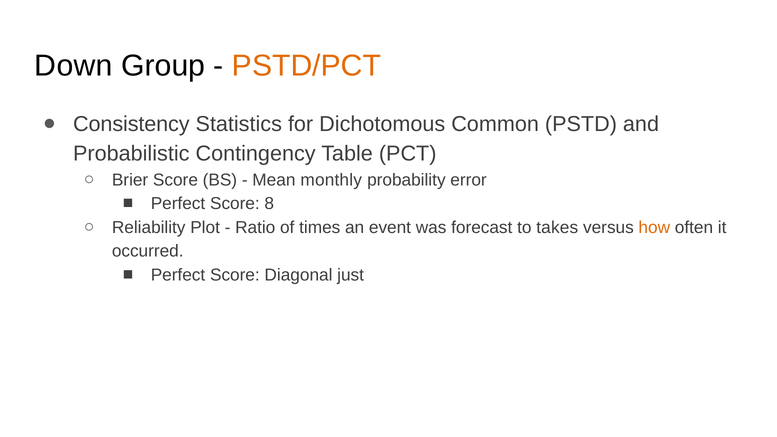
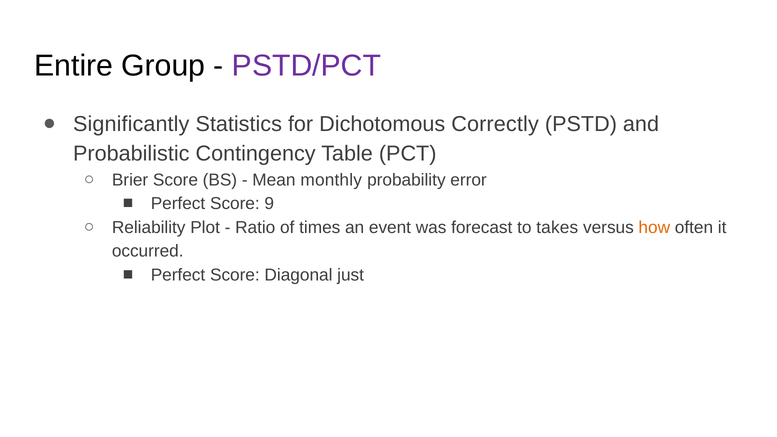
Down: Down -> Entire
PSTD/PCT colour: orange -> purple
Consistency: Consistency -> Significantly
Common: Common -> Correctly
8: 8 -> 9
